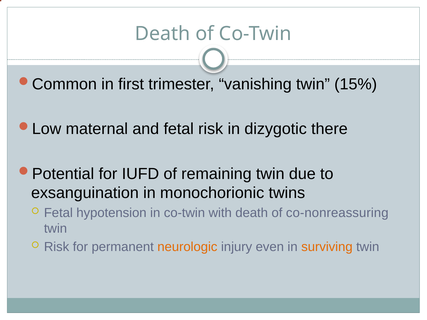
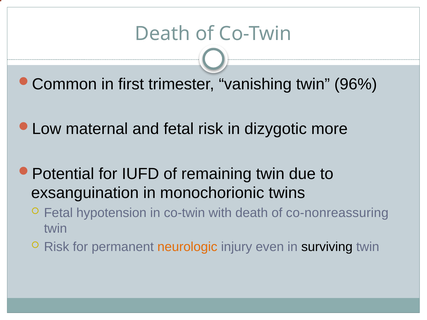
15%: 15% -> 96%
there: there -> more
surviving colour: orange -> black
